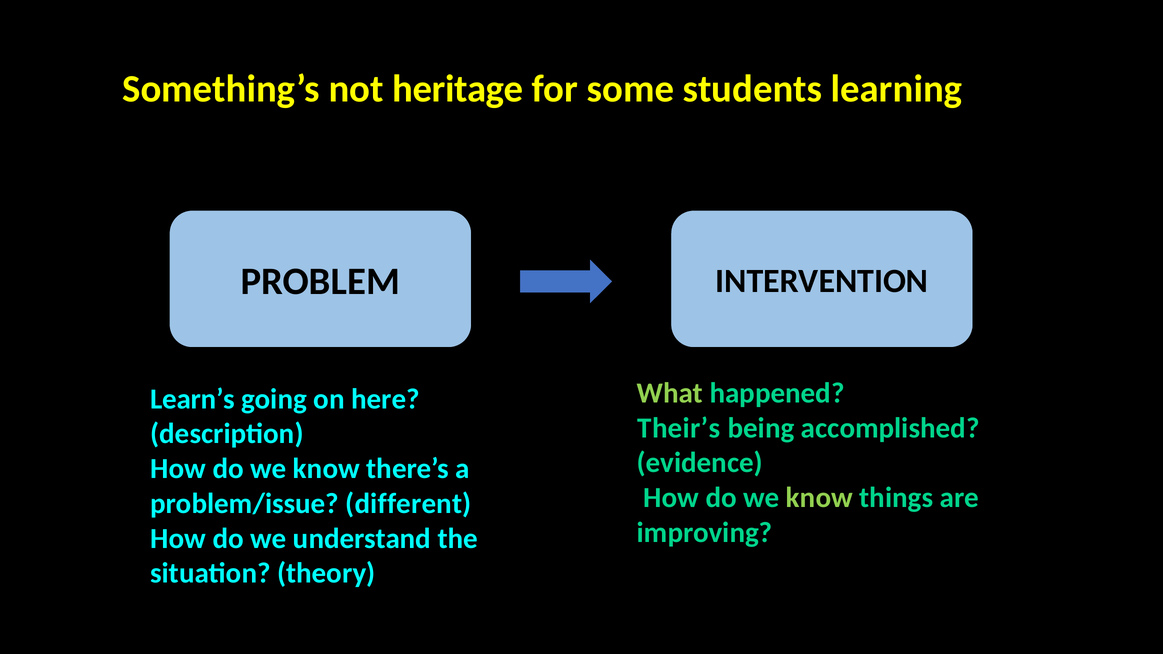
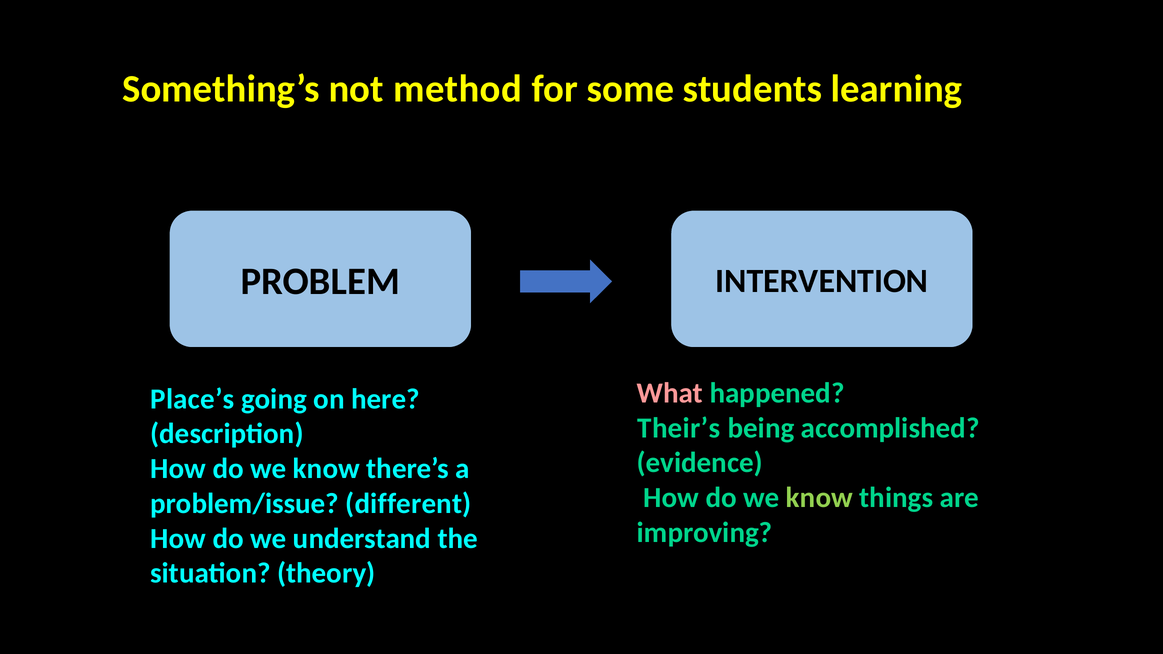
heritage: heritage -> method
What colour: light green -> pink
Learn’s: Learn’s -> Place’s
